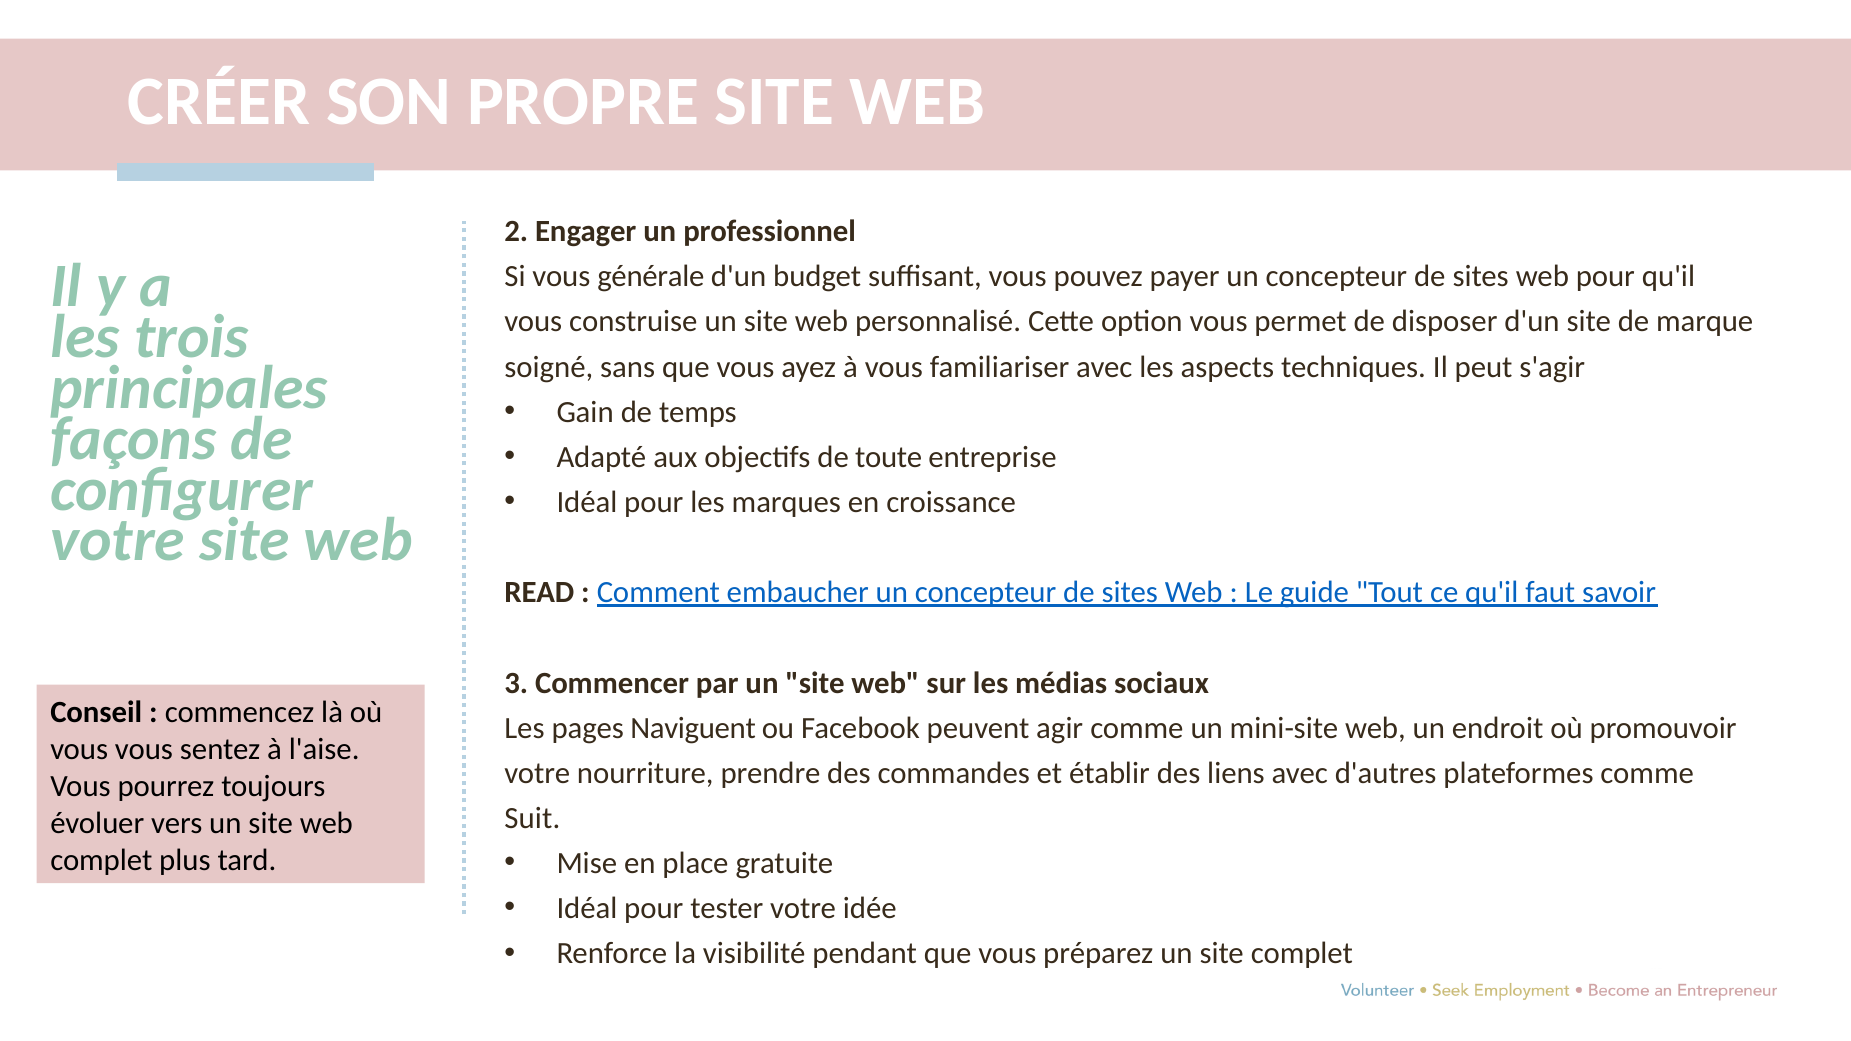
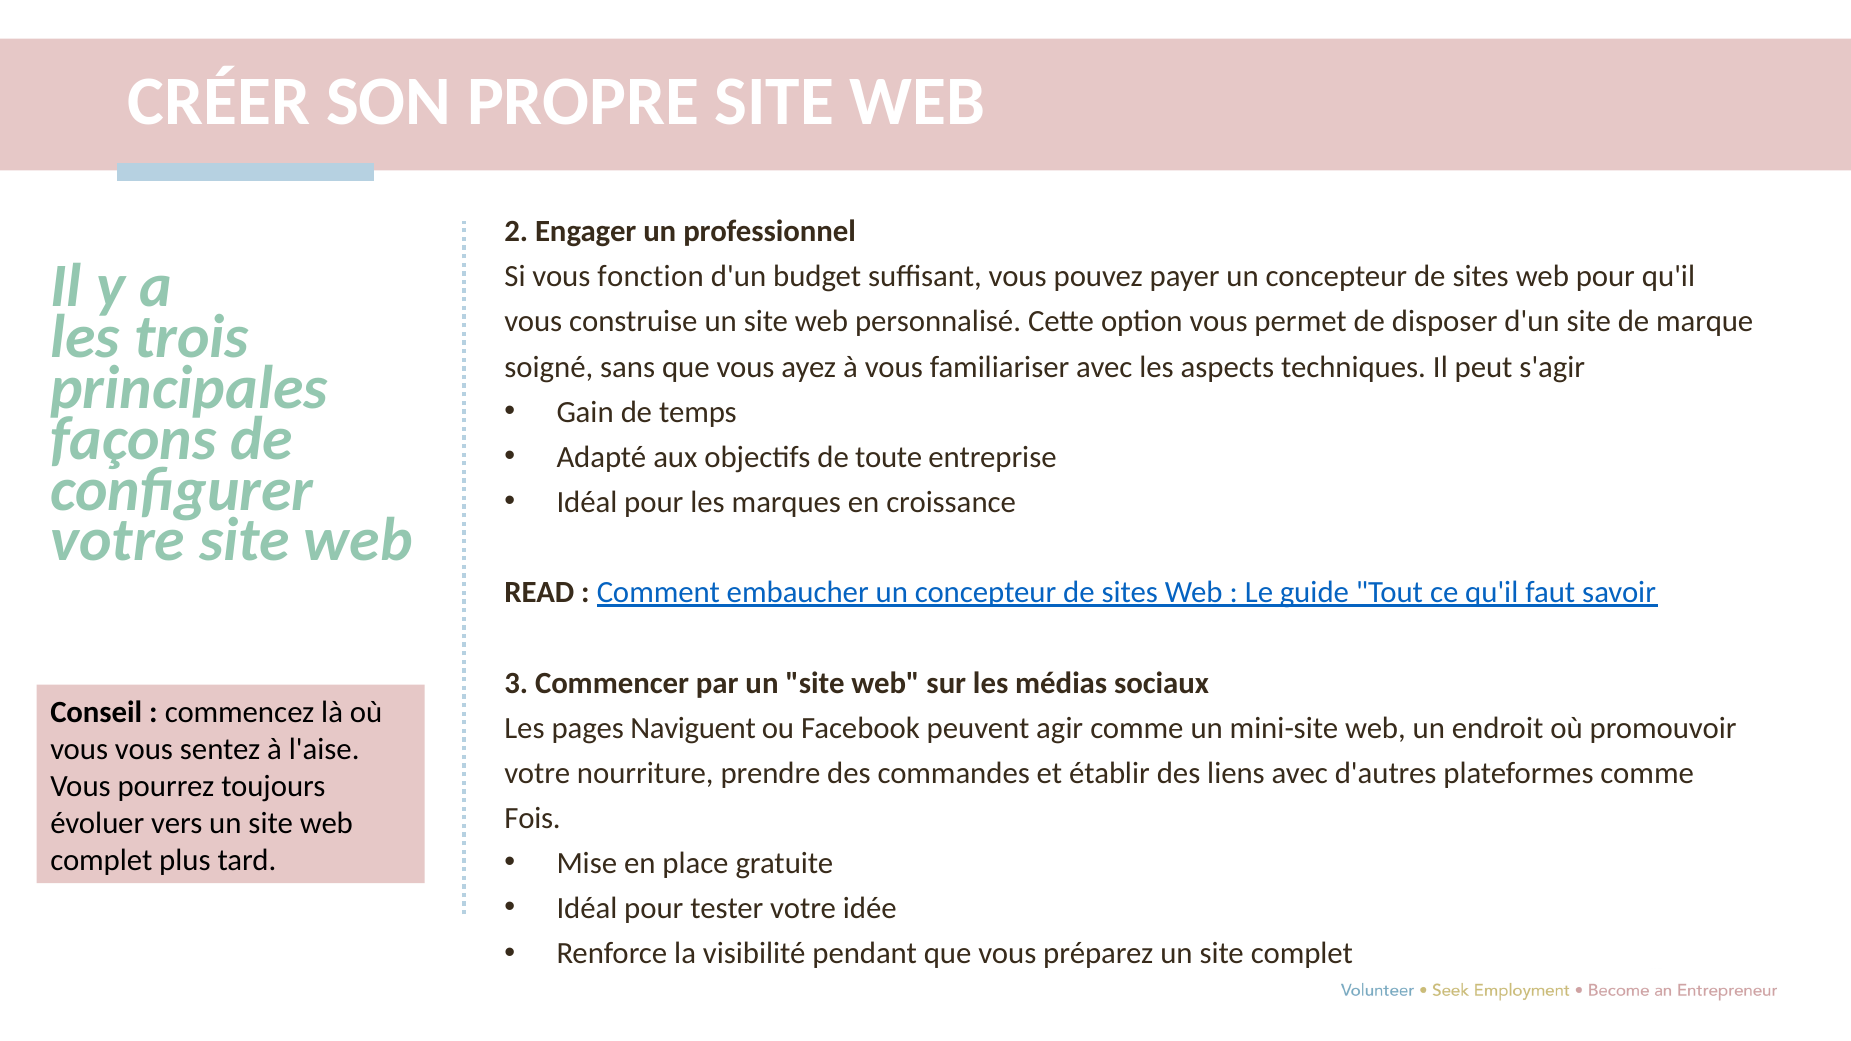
générale: générale -> fonction
Suit: Suit -> Fois
